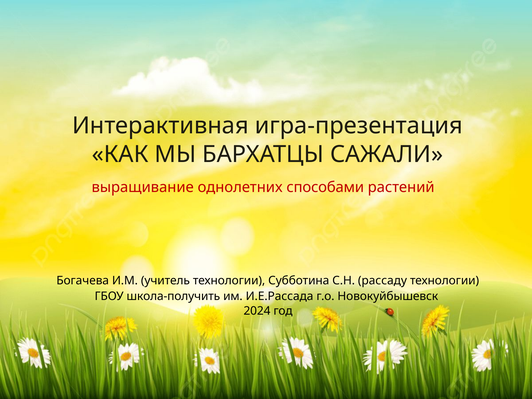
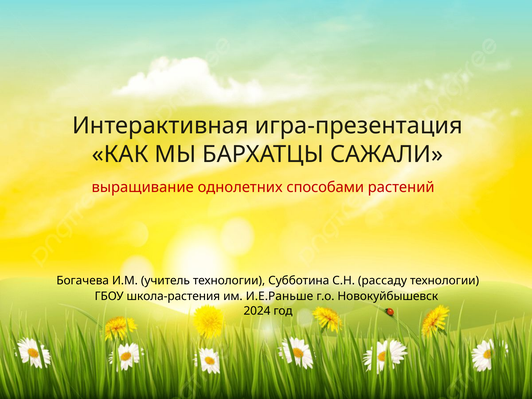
школа-получить: школа-получить -> школа-растения
И.Е.Рассада: И.Е.Рассада -> И.Е.Раньше
